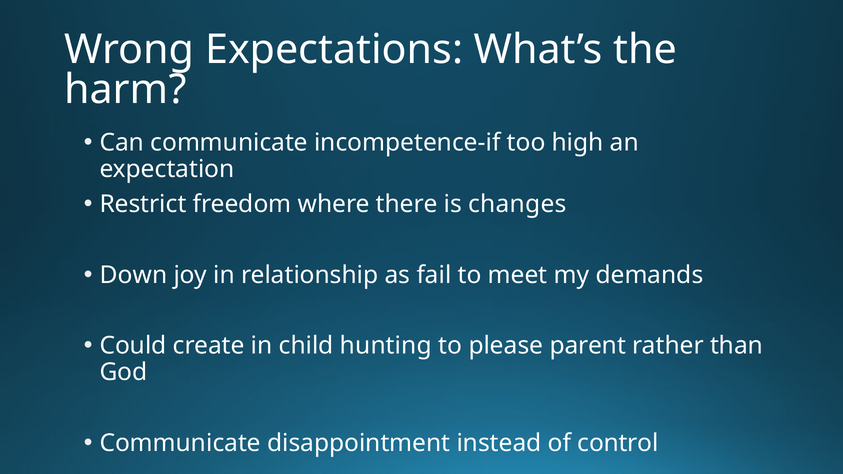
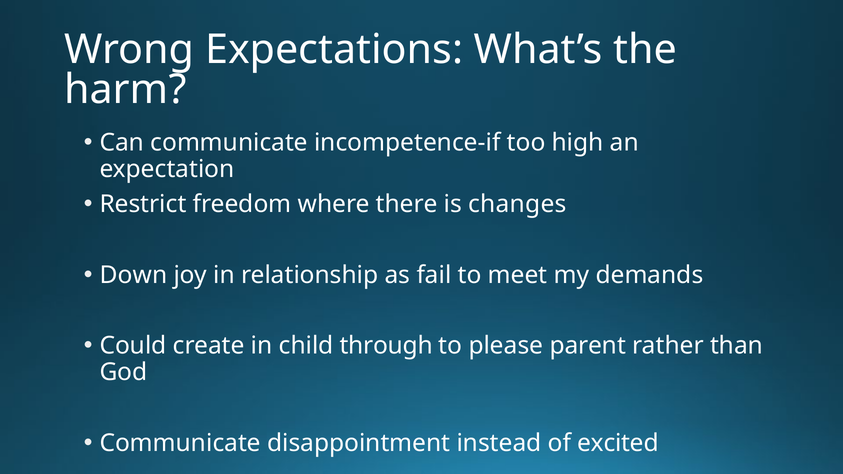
hunting: hunting -> through
control: control -> excited
